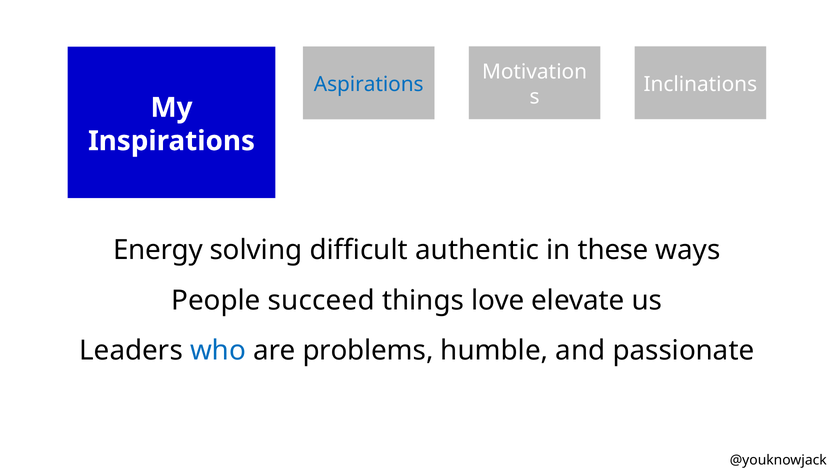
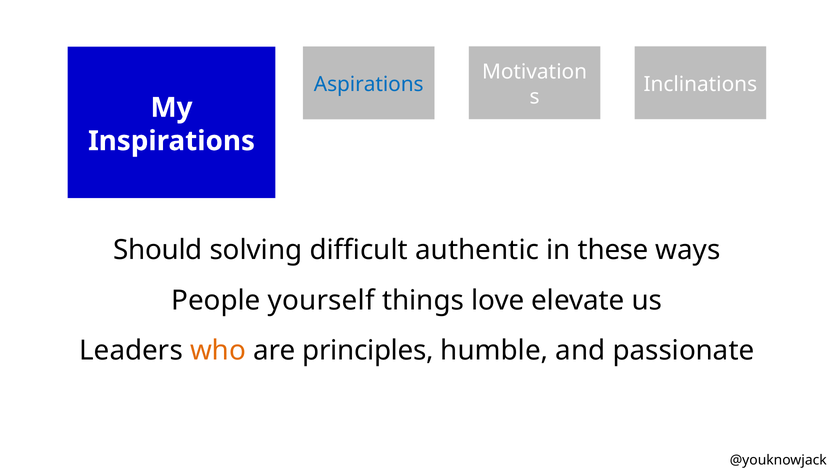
Energy: Energy -> Should
succeed: succeed -> yourself
who colour: blue -> orange
problems: problems -> principles
